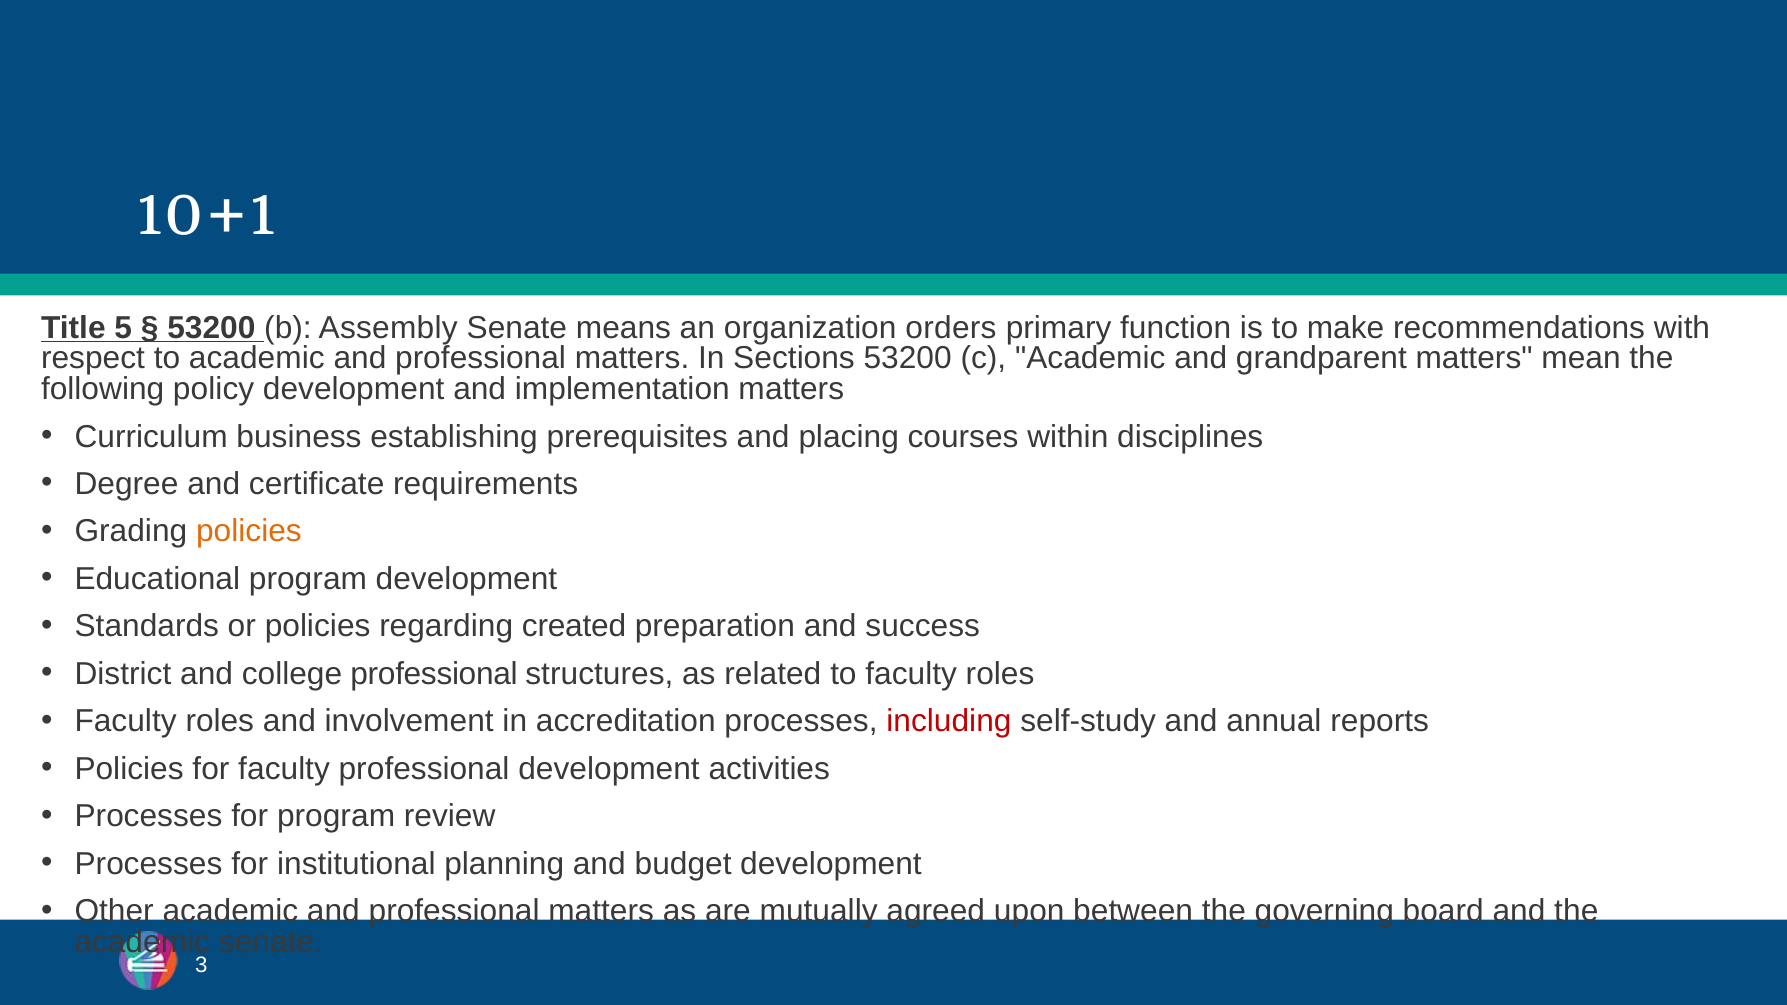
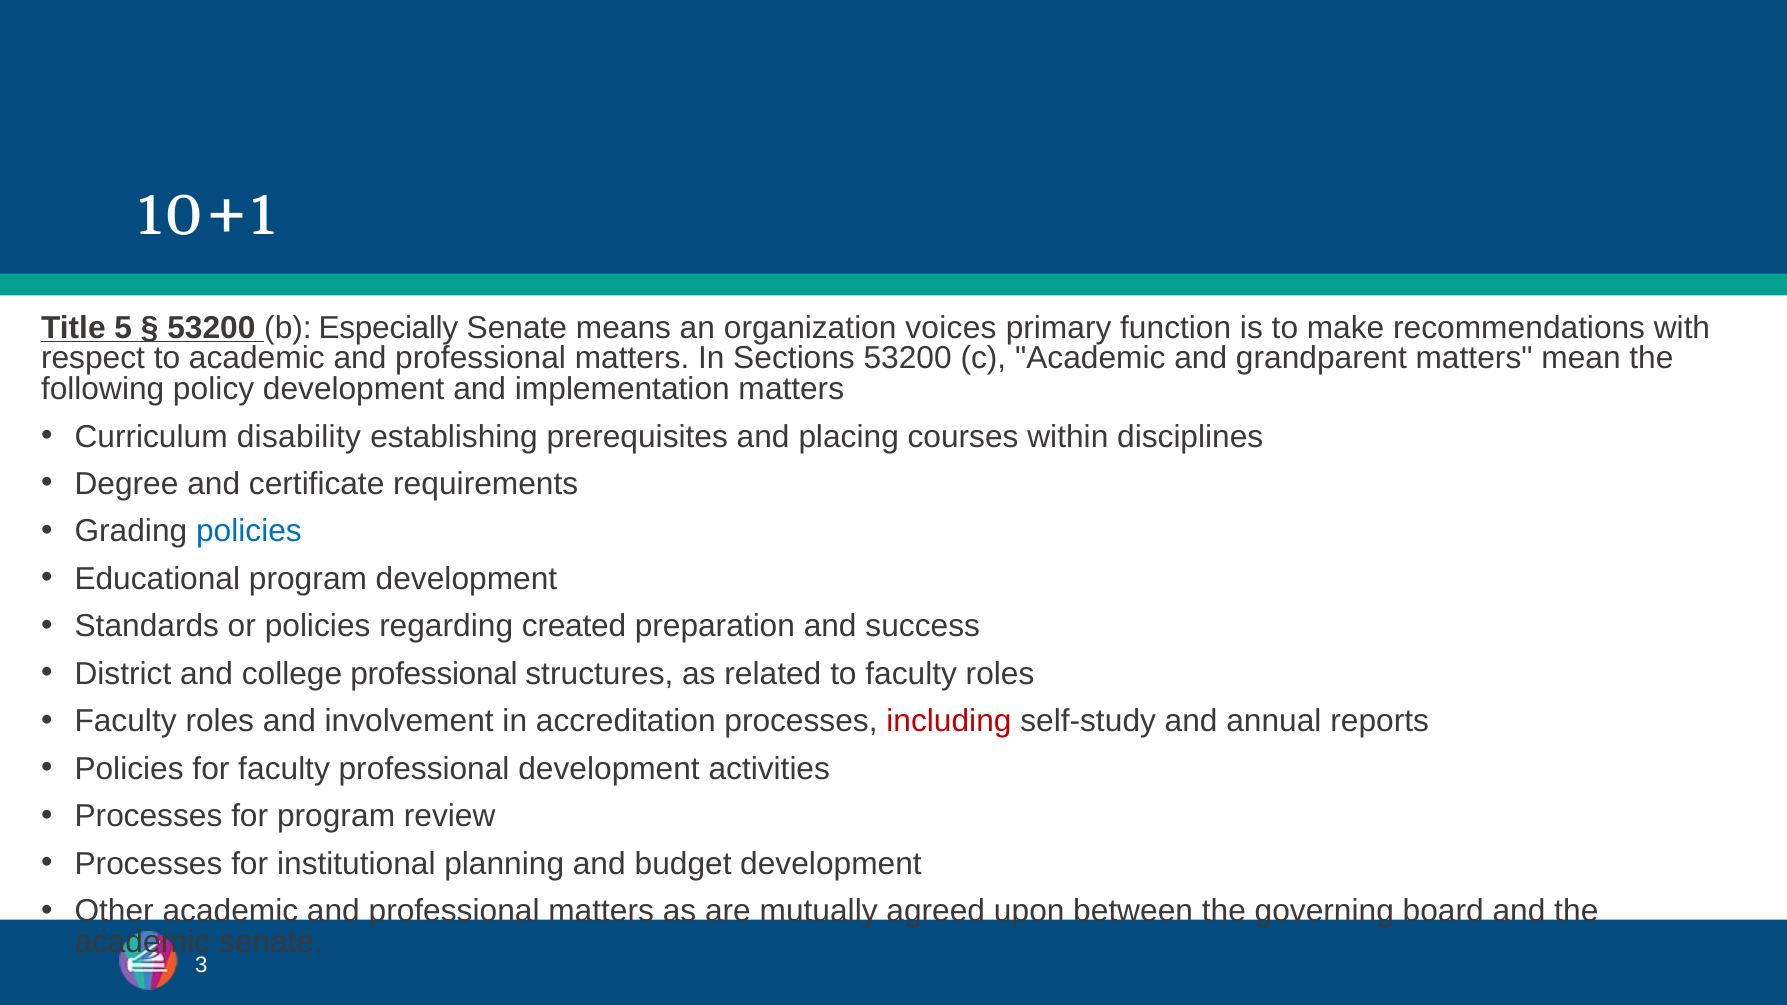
Assembly: Assembly -> Especially
orders: orders -> voices
business: business -> disability
policies at (249, 532) colour: orange -> blue
